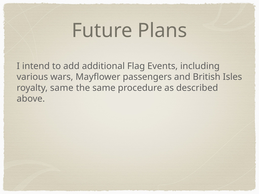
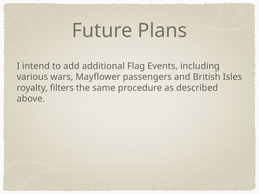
royalty same: same -> filters
